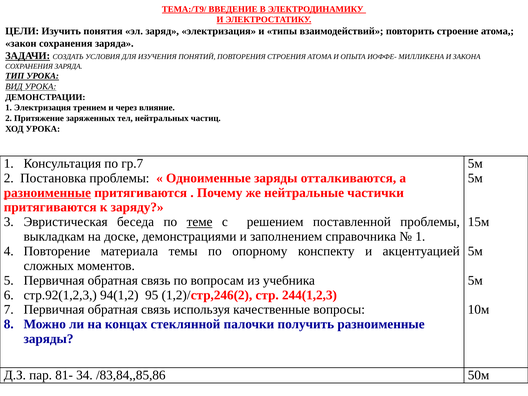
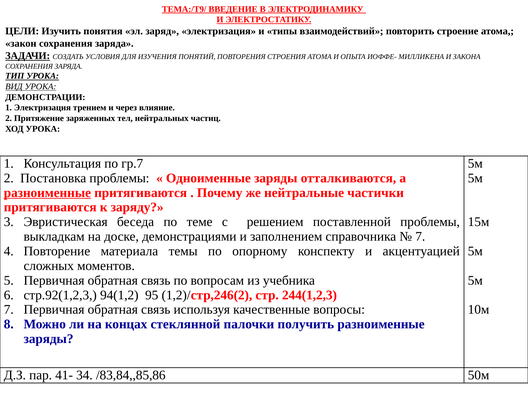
теме underline: present -> none
1 at (420, 237): 1 -> 7
81-: 81- -> 41-
